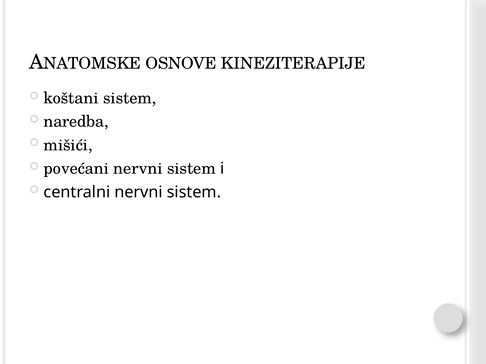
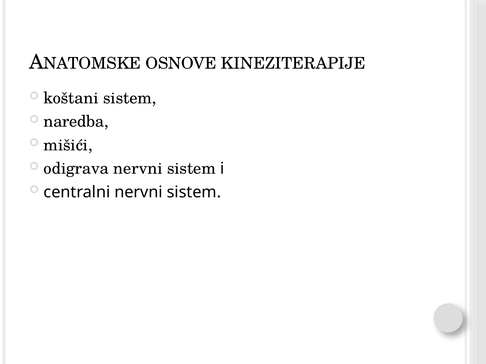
povećani: povećani -> odigrava
